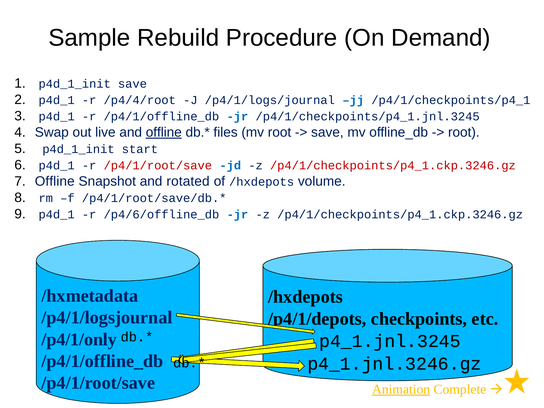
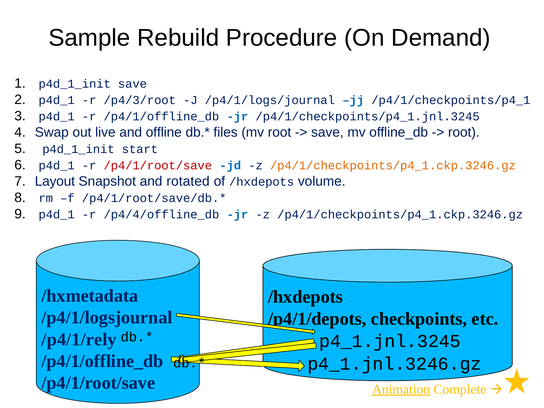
/p4/4/root: /p4/4/root -> /p4/3/root
offline at (164, 132) underline: present -> none
/p4/1/checkpoints/p4_1.ckp.3246.gz at (393, 166) colour: red -> orange
Offline at (55, 181): Offline -> Layout
/p4/6/offline_db: /p4/6/offline_db -> /p4/4/offline_db
/p4/1/only: /p4/1/only -> /p4/1/rely
